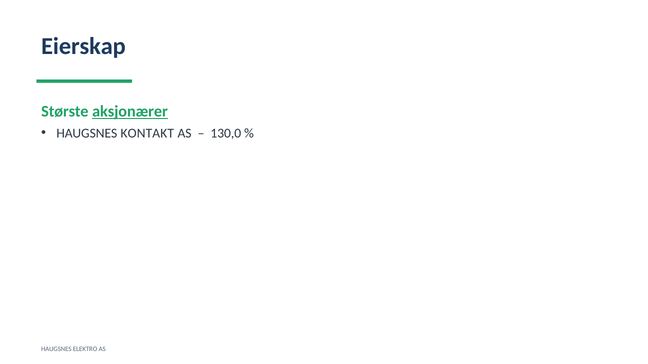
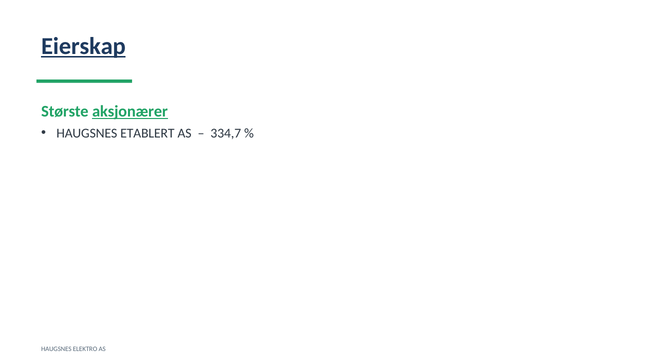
Eierskap underline: none -> present
KONTAKT: KONTAKT -> ETABLERT
130,0: 130,0 -> 334,7
